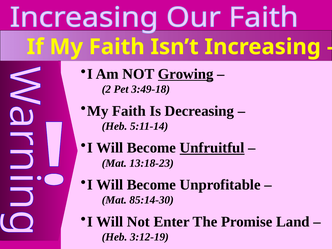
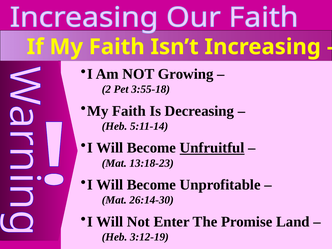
Growing underline: present -> none
3:49-18: 3:49-18 -> 3:55-18
85:14-30: 85:14-30 -> 26:14-30
